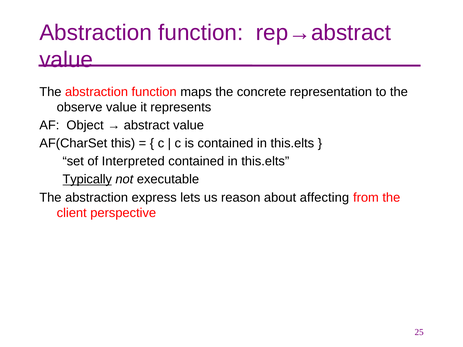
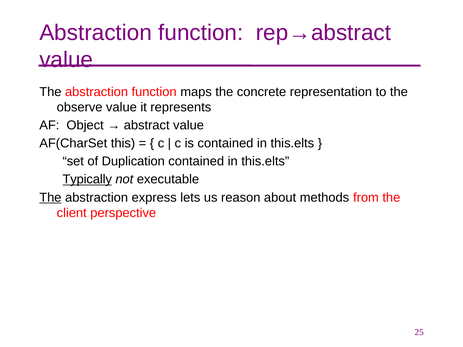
Interpreted: Interpreted -> Duplication
The at (50, 198) underline: none -> present
affecting: affecting -> methods
